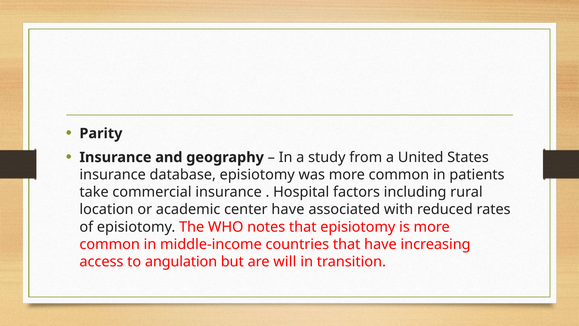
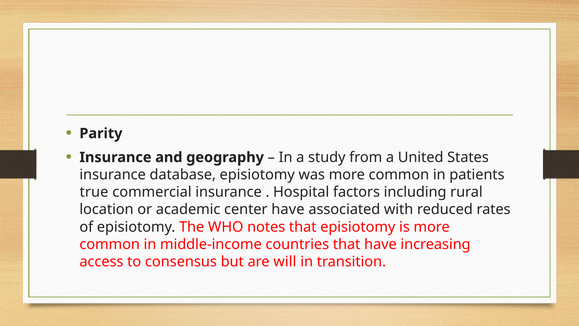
take: take -> true
angulation: angulation -> consensus
